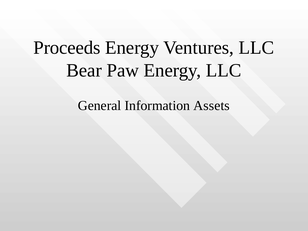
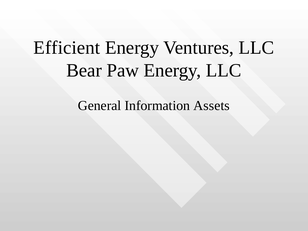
Proceeds: Proceeds -> Efficient
